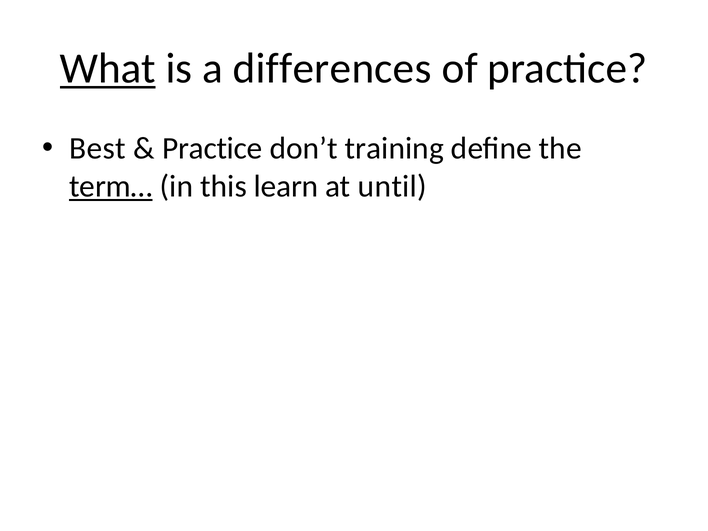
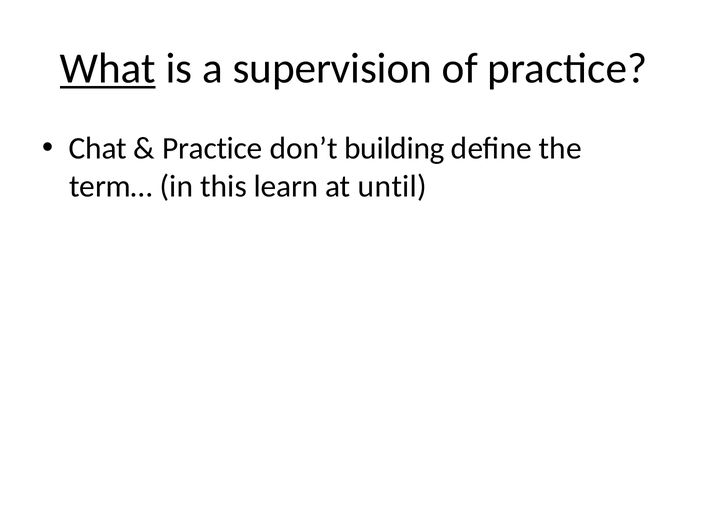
differences: differences -> supervision
Best: Best -> Chat
training: training -> building
term… underline: present -> none
